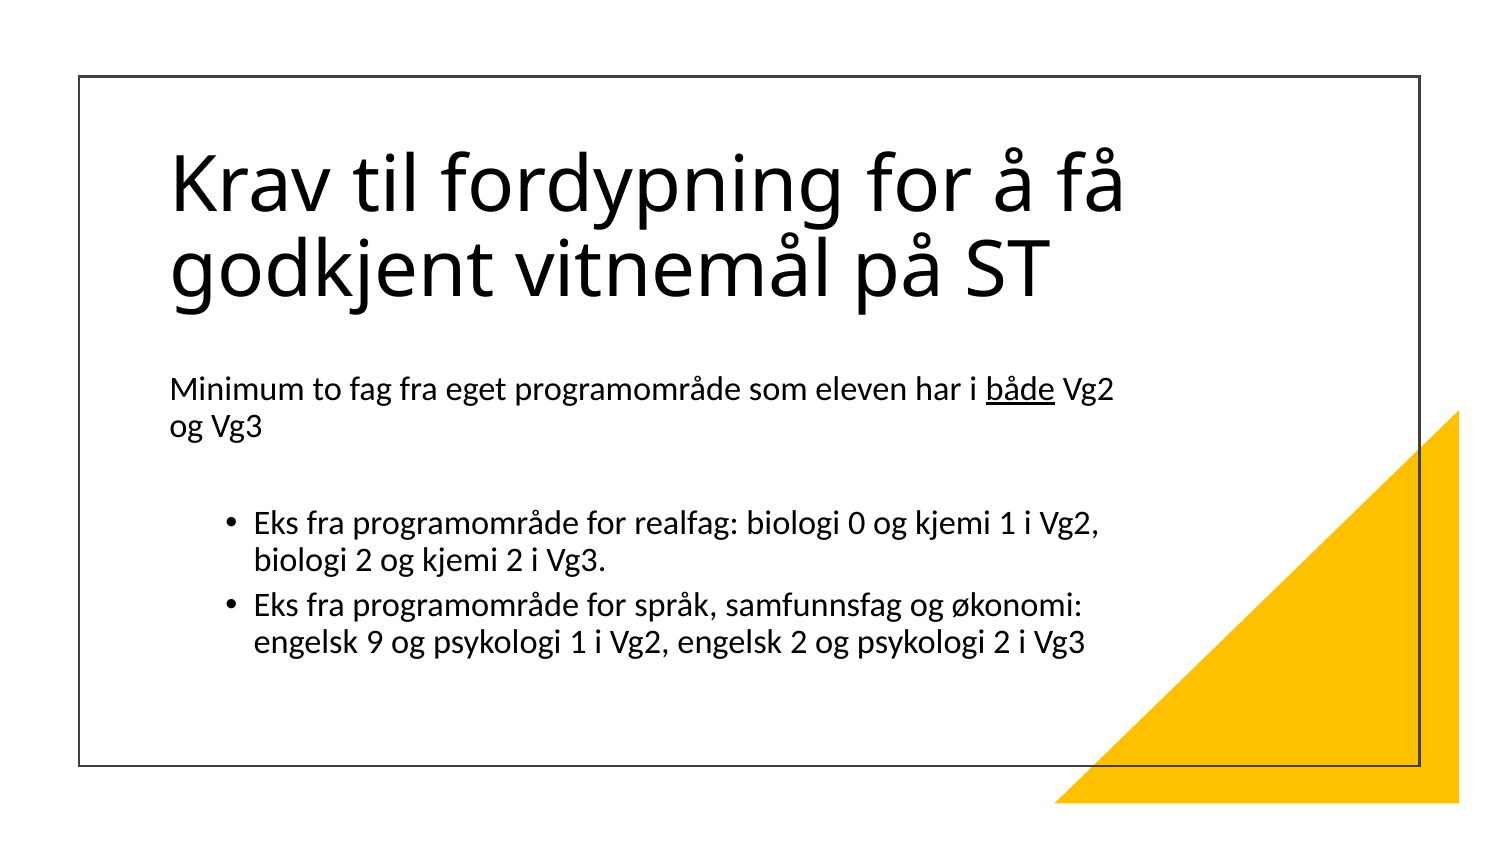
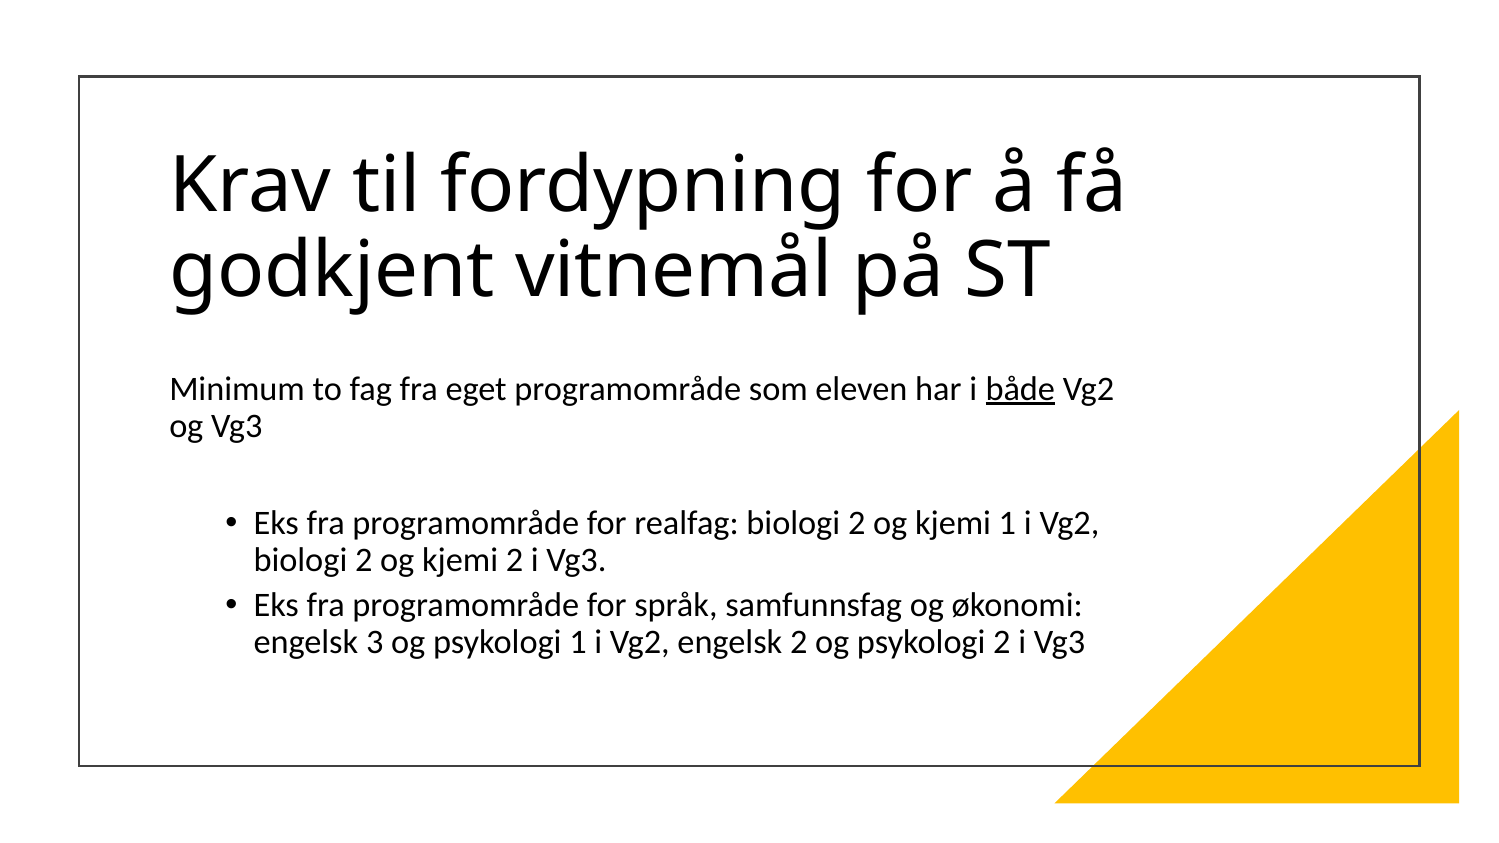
realfag biologi 0: 0 -> 2
9: 9 -> 3
